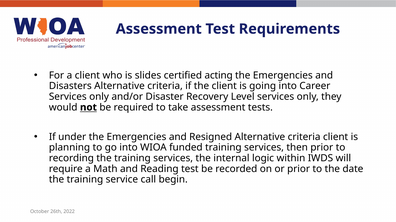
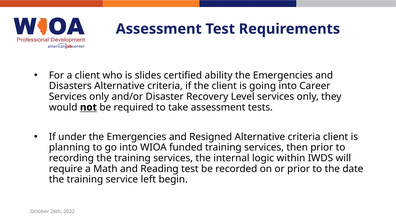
acting: acting -> ability
call: call -> left
